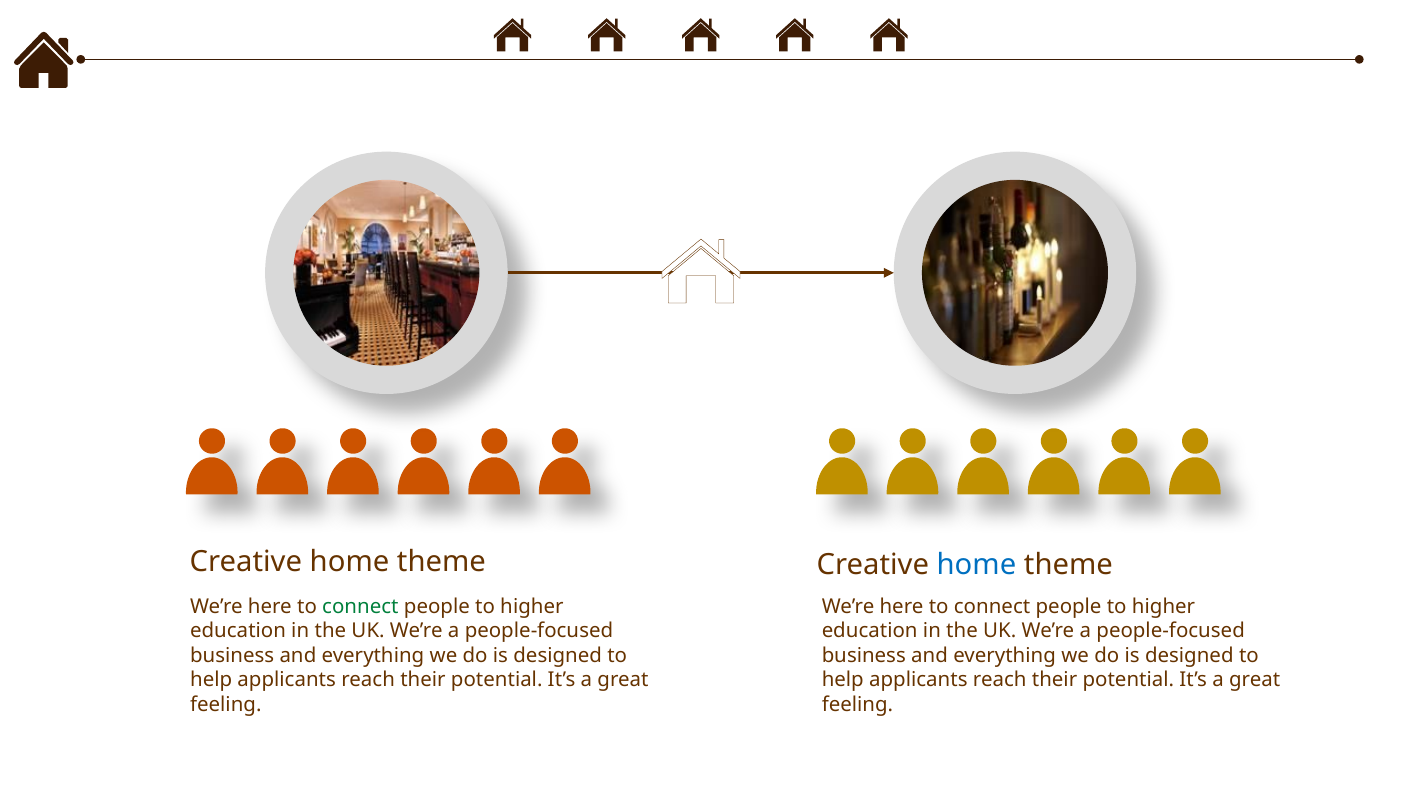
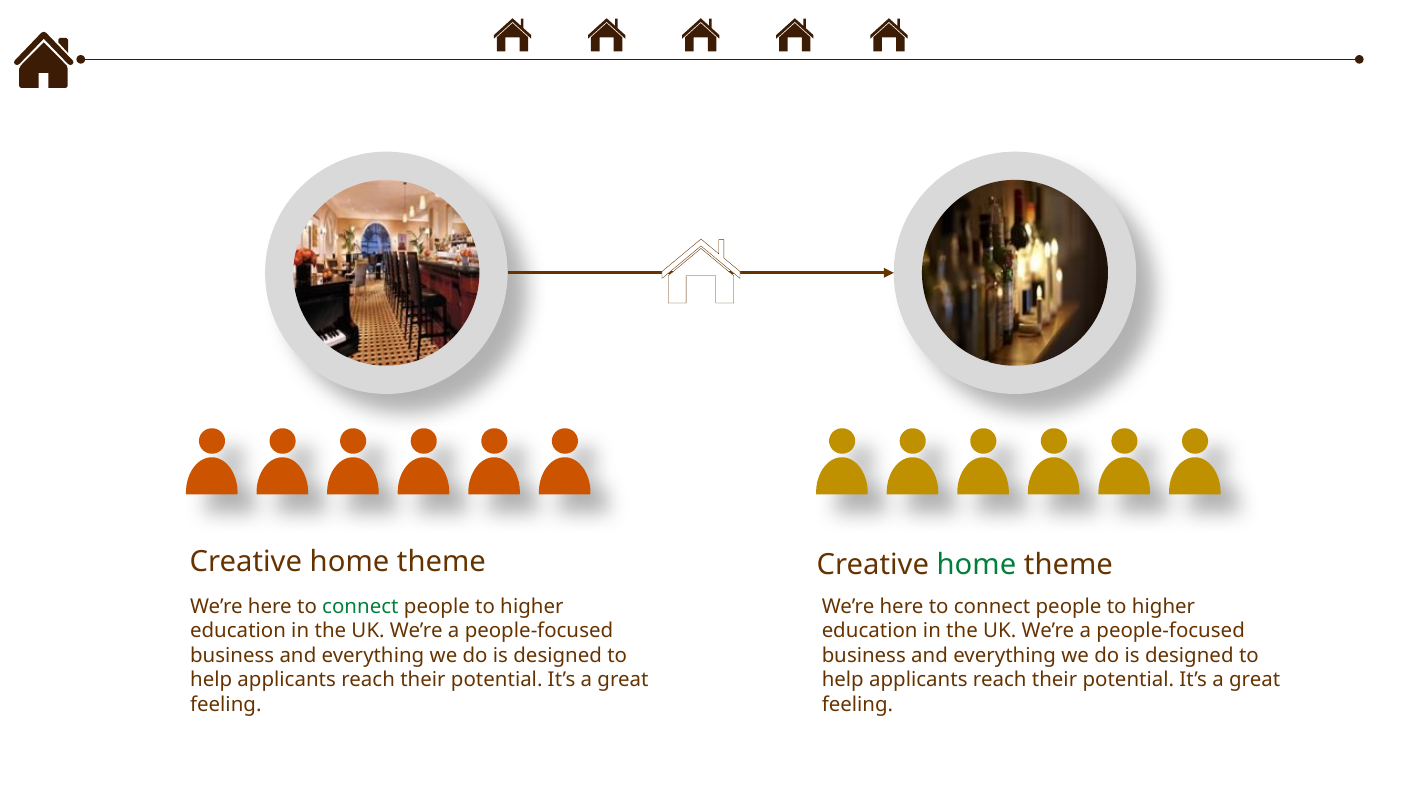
home at (976, 566) colour: blue -> green
